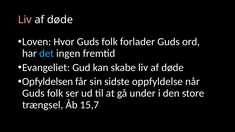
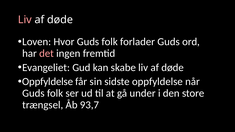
det colour: light blue -> pink
Opfyldelsen at (48, 82): Opfyldelsen -> Oppfyldelse
15,7: 15,7 -> 93,7
